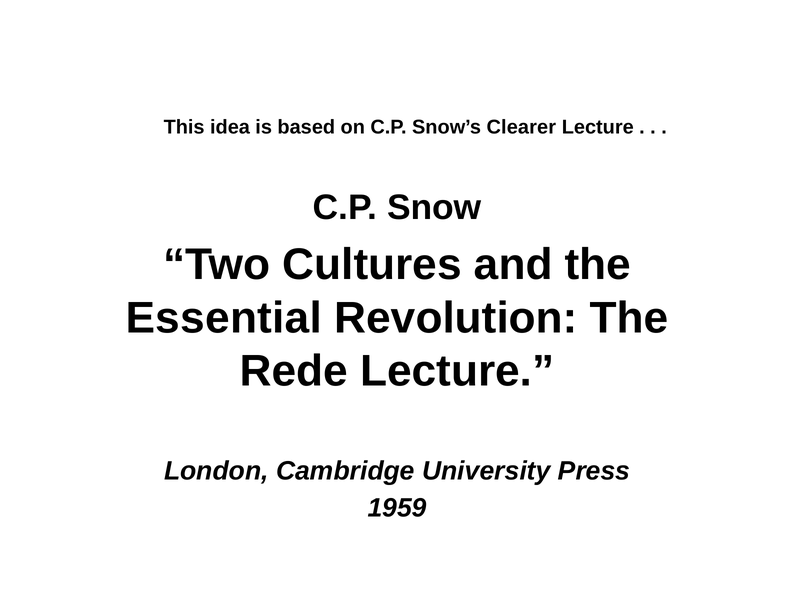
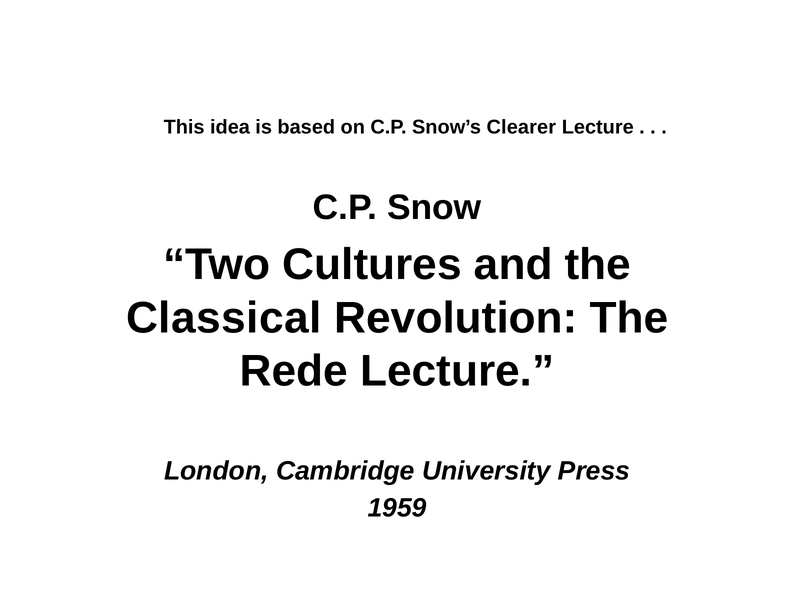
Essential: Essential -> Classical
